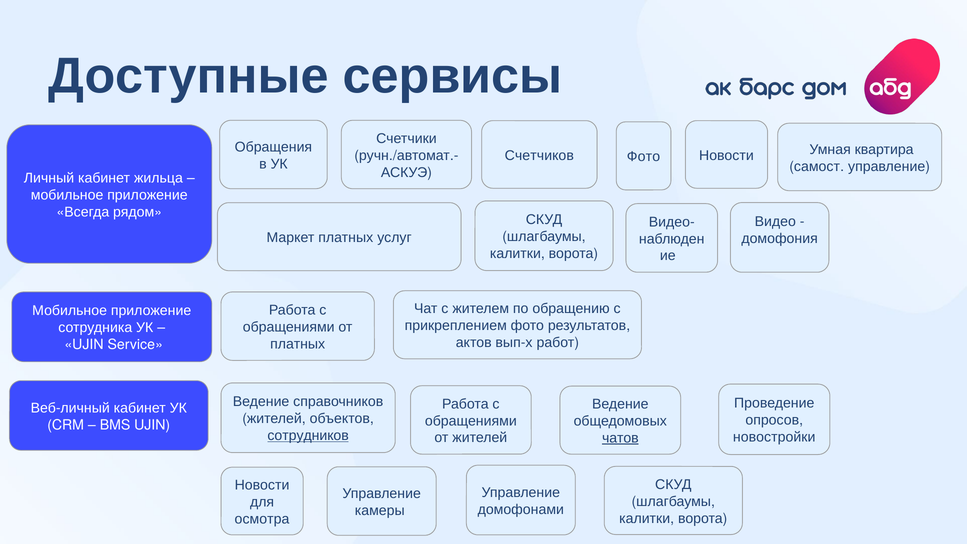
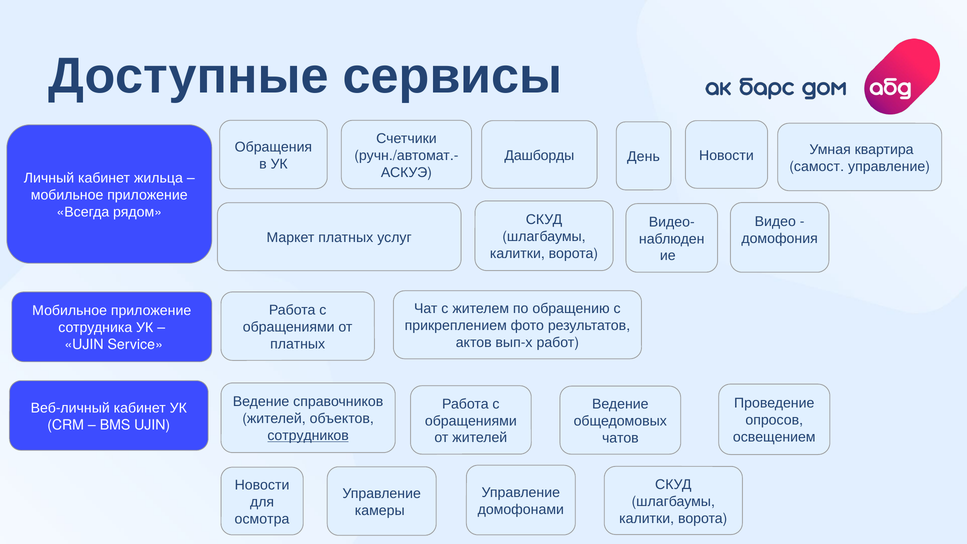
Счетчиков: Счетчиков -> Дашборды
Фото at (643, 157): Фото -> День
новостройки: новостройки -> освещением
чатов underline: present -> none
